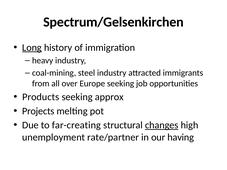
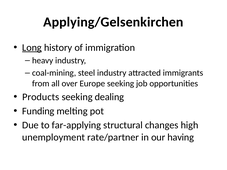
Spectrum/Gelsenkirchen: Spectrum/Gelsenkirchen -> Applying/Gelsenkirchen
approx: approx -> dealing
Projects: Projects -> Funding
far-creating: far-creating -> far-applying
changes underline: present -> none
